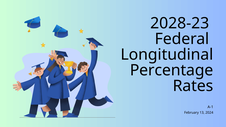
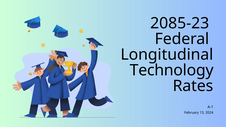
2028-23: 2028-23 -> 2085-23
Percentage: Percentage -> Technology
